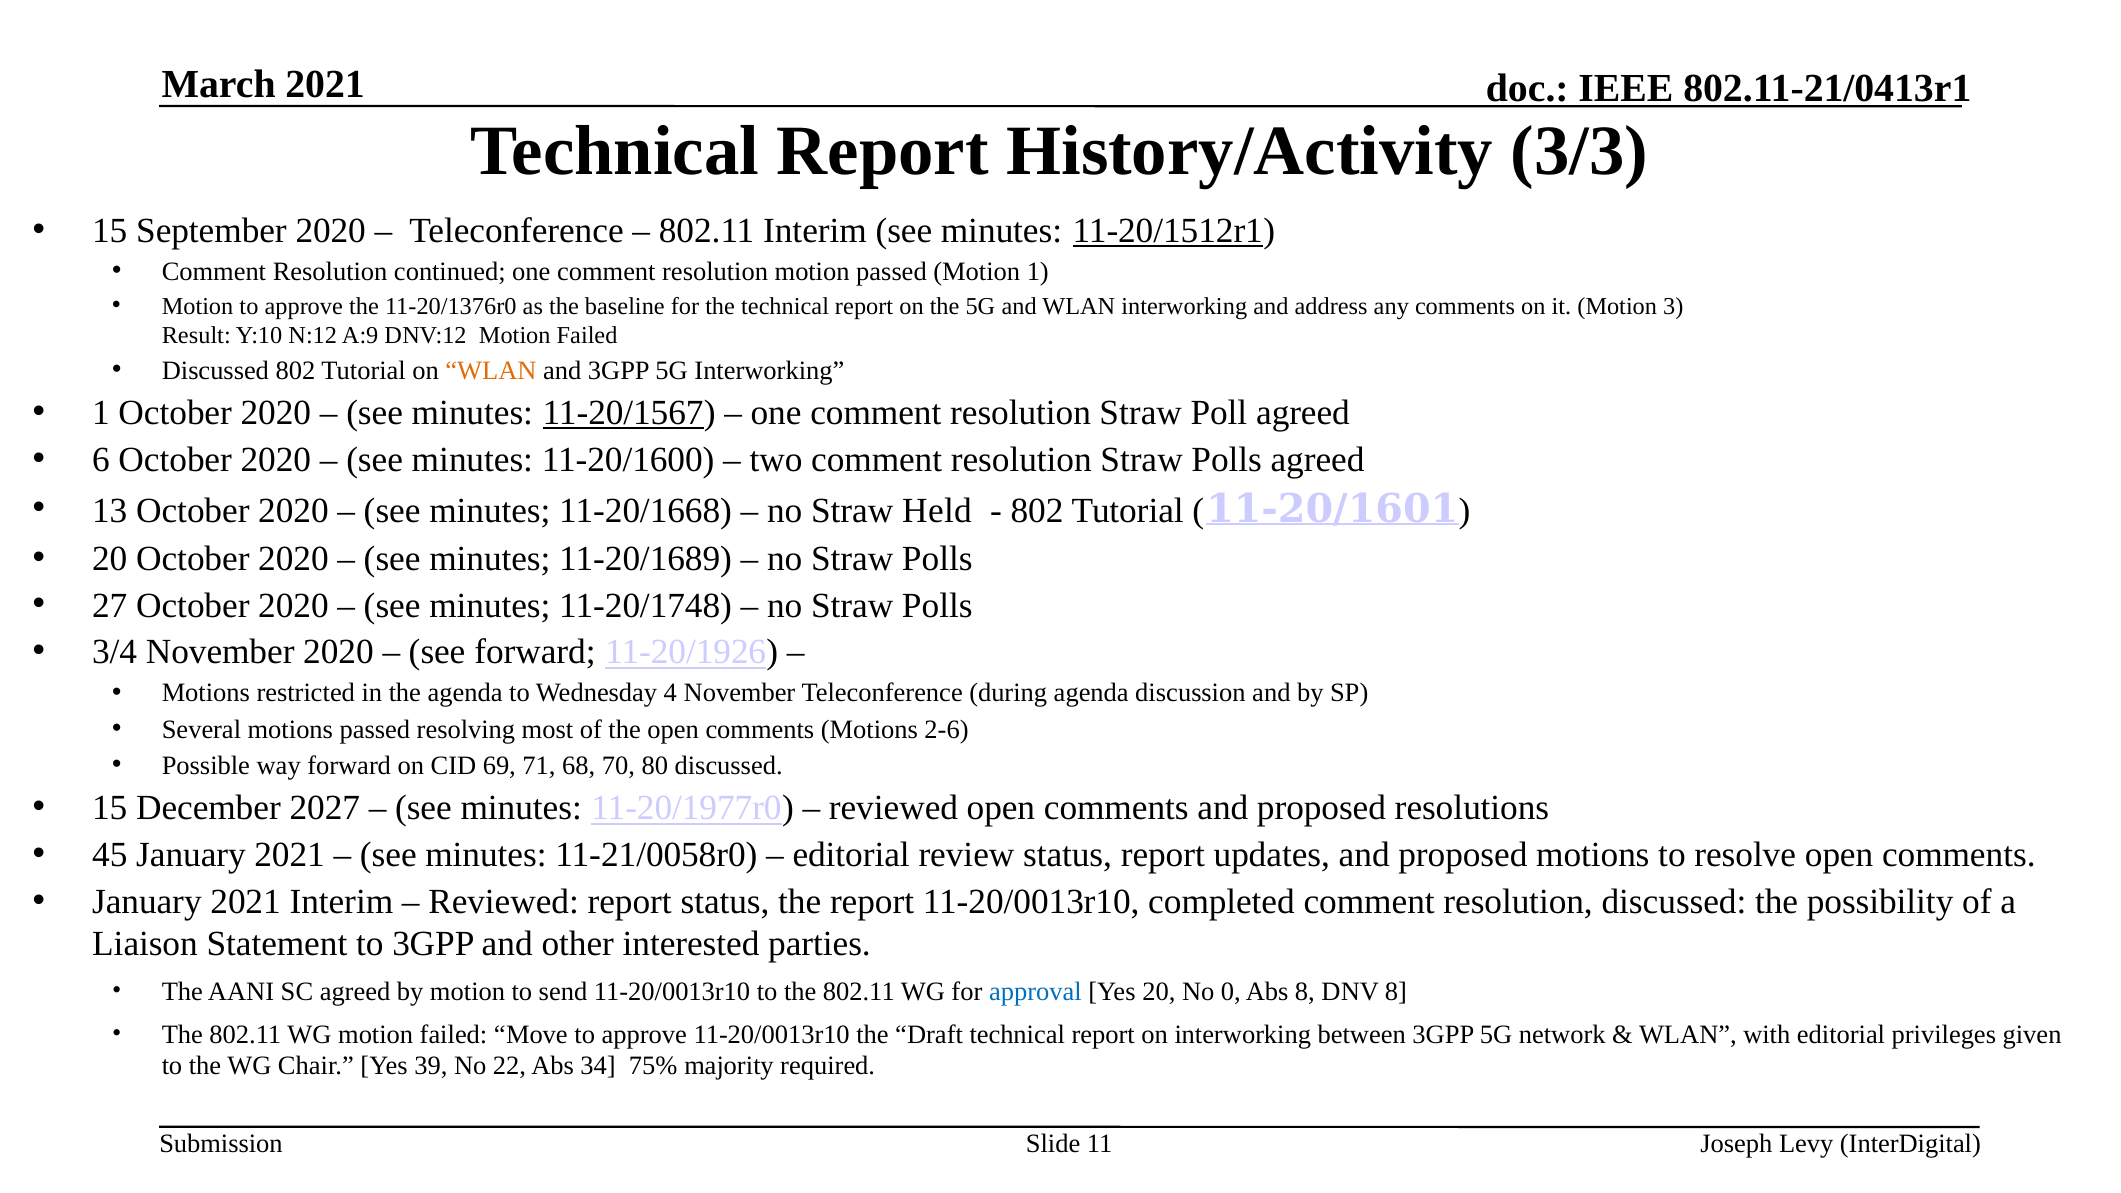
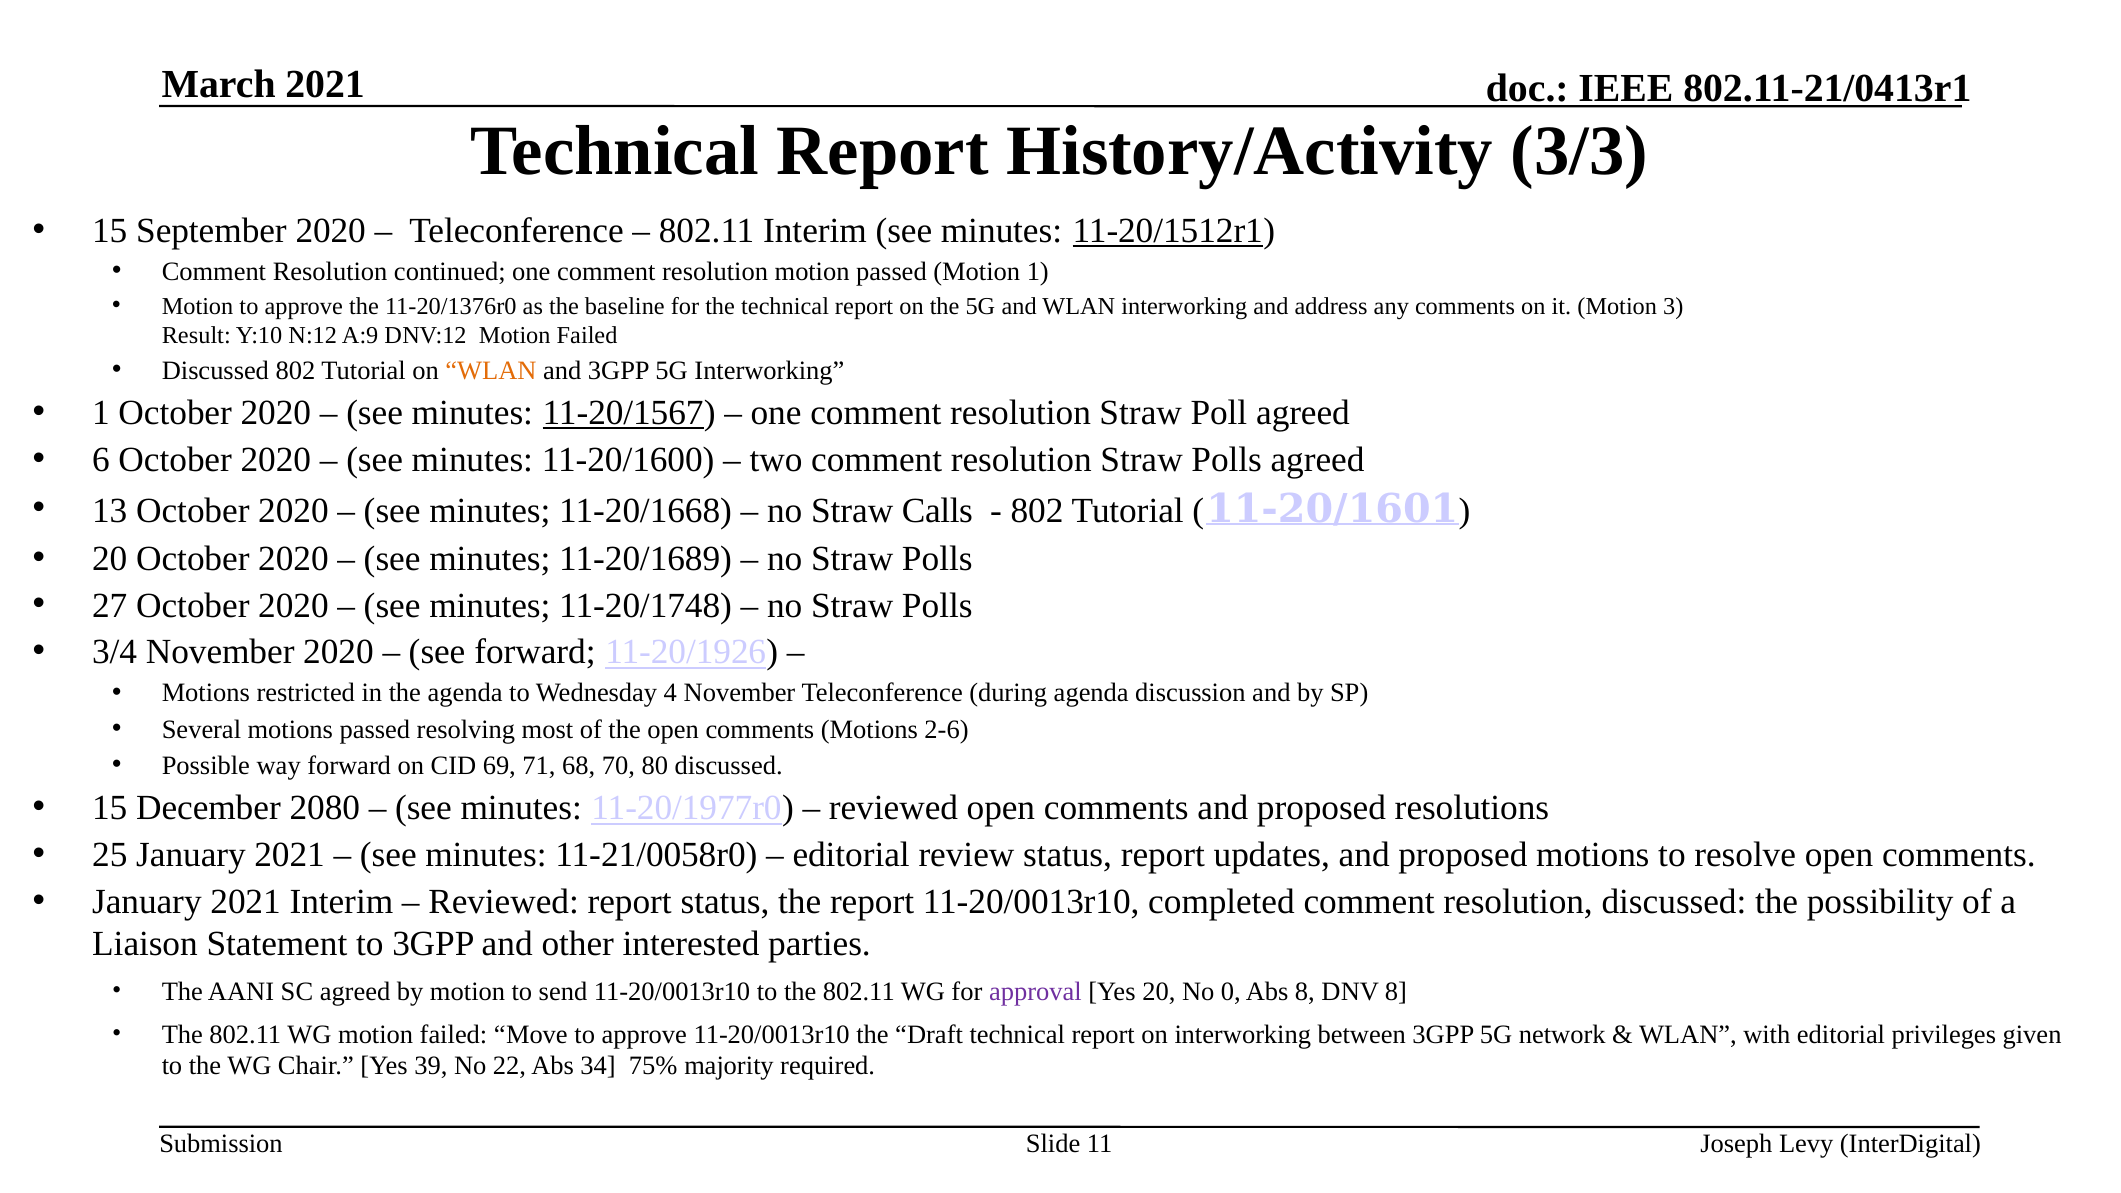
Held: Held -> Calls
2027: 2027 -> 2080
45: 45 -> 25
approval colour: blue -> purple
